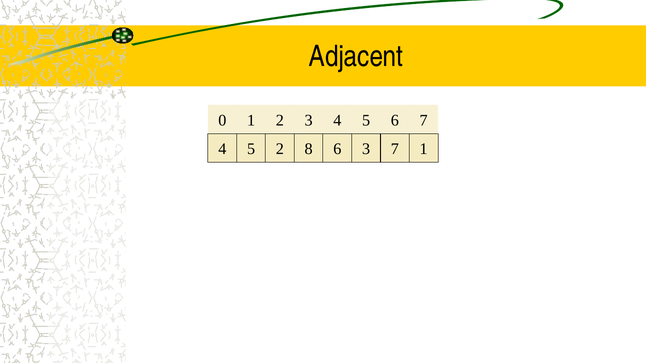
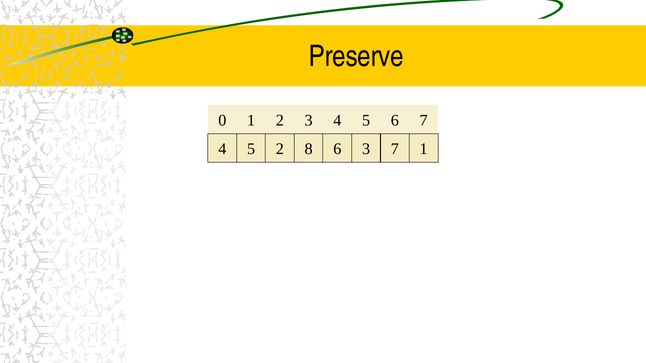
Adjacent: Adjacent -> Preserve
